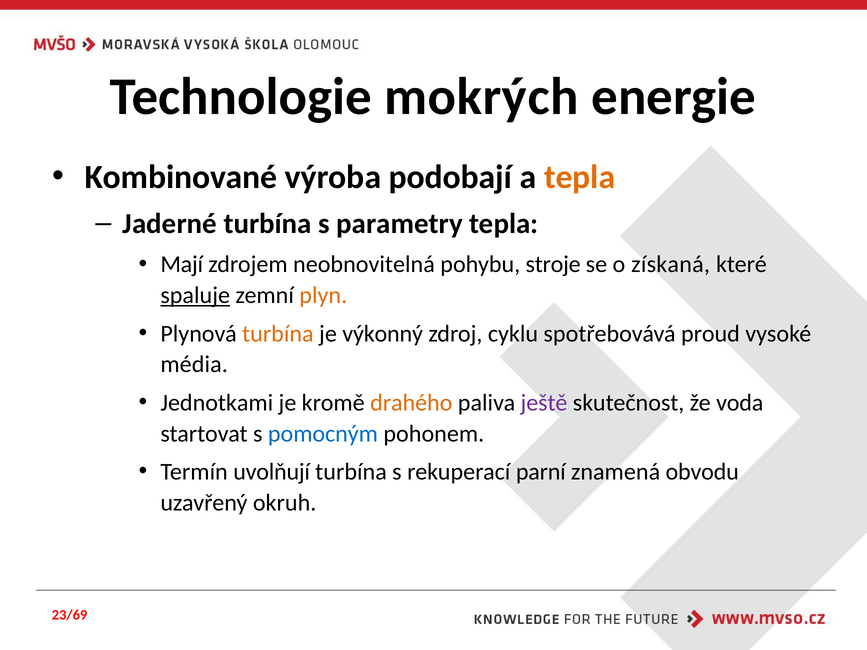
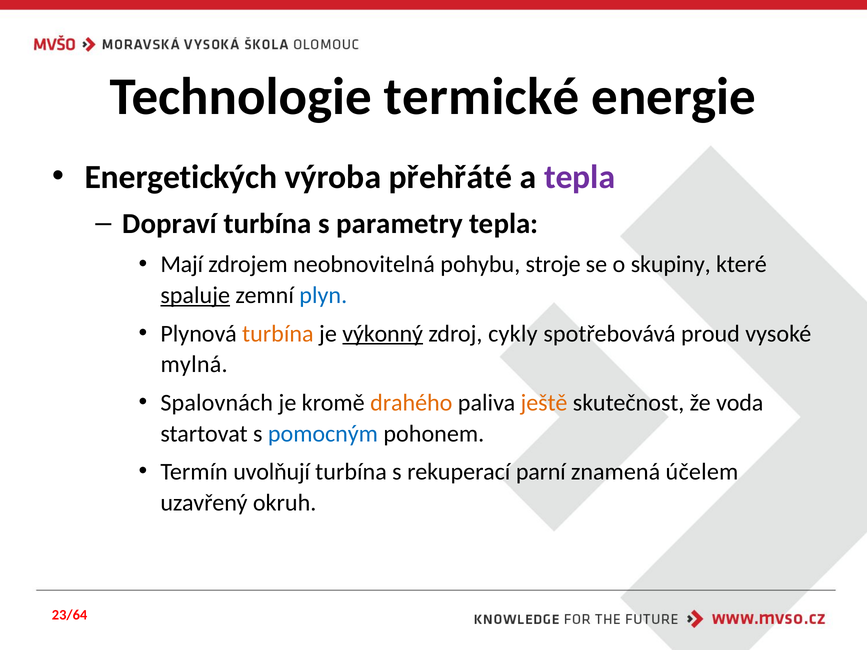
mokrých: mokrých -> termické
Kombinované: Kombinované -> Energetických
podobají: podobají -> přehřáté
tepla at (580, 177) colour: orange -> purple
Jaderné: Jaderné -> Dopraví
získaná: získaná -> skupiny
plyn colour: orange -> blue
výkonný underline: none -> present
cyklu: cyklu -> cykly
média: média -> mylná
Jednotkami: Jednotkami -> Spalovnách
ještě colour: purple -> orange
obvodu: obvodu -> účelem
23/69: 23/69 -> 23/64
